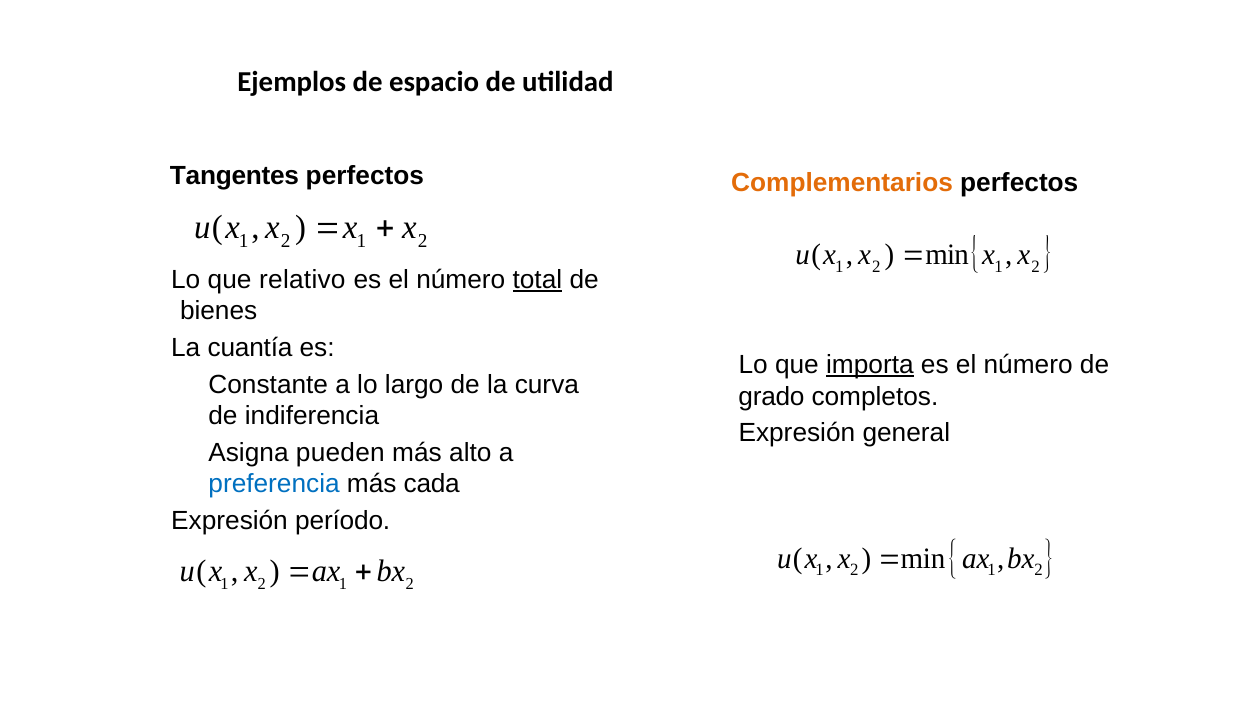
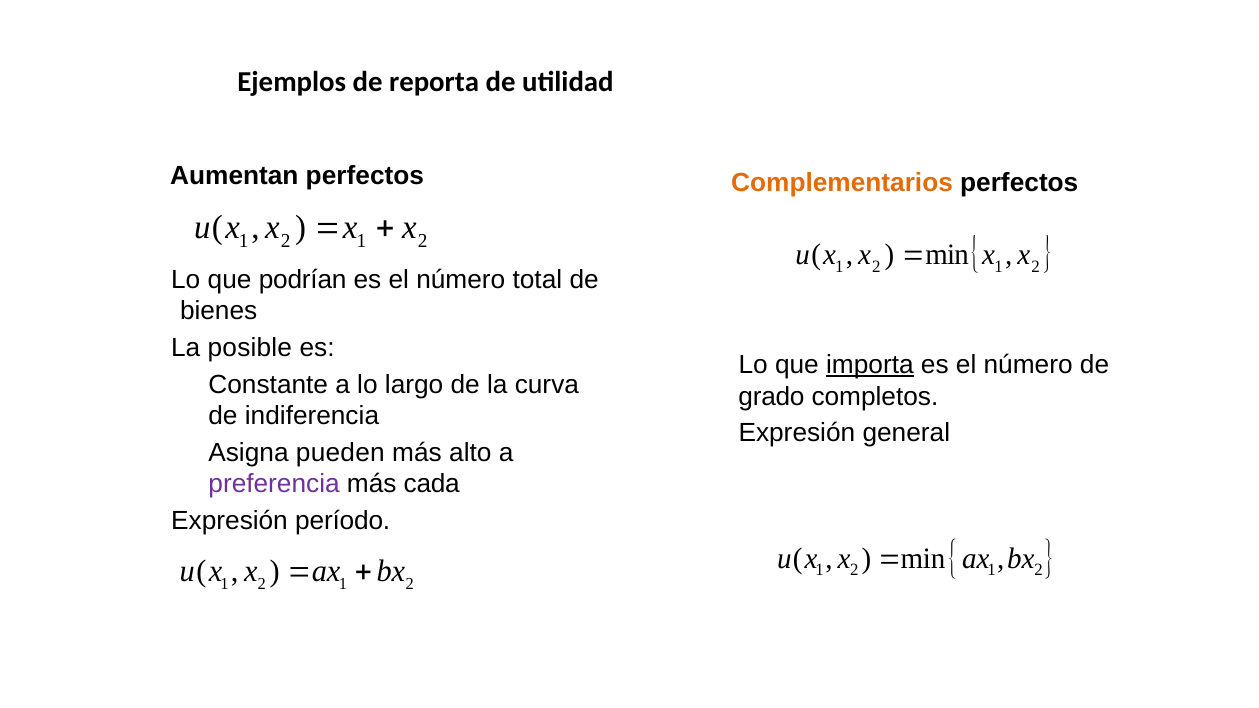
espacio: espacio -> reporta
Tangentes: Tangentes -> Aumentan
relativo: relativo -> podrían
total underline: present -> none
cuantía: cuantía -> posible
preferencia colour: blue -> purple
